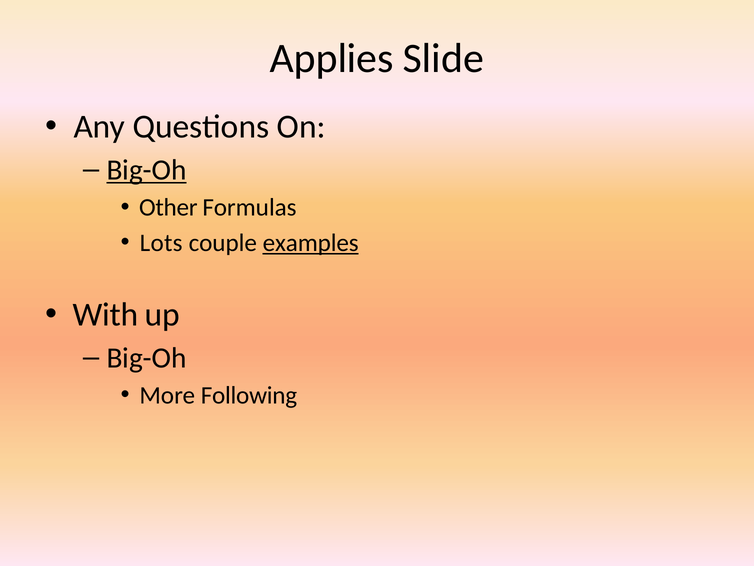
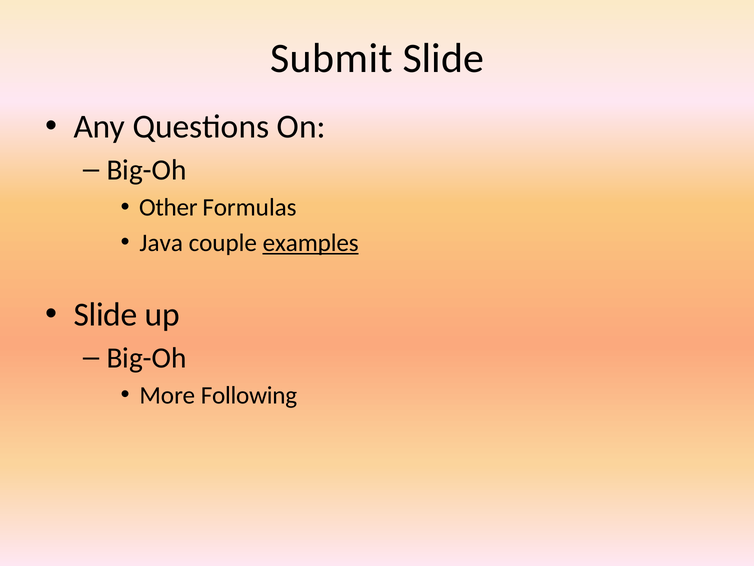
Applies: Applies -> Submit
Big-Oh at (147, 170) underline: present -> none
Lots: Lots -> Java
With at (105, 314): With -> Slide
